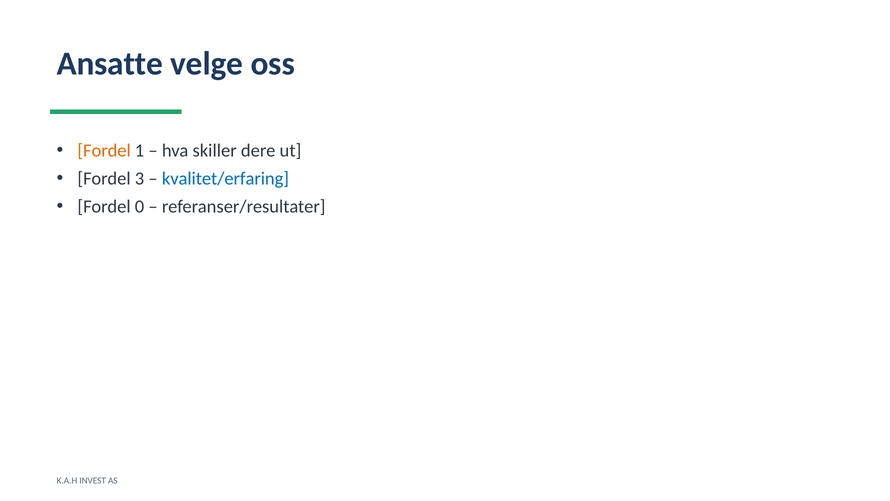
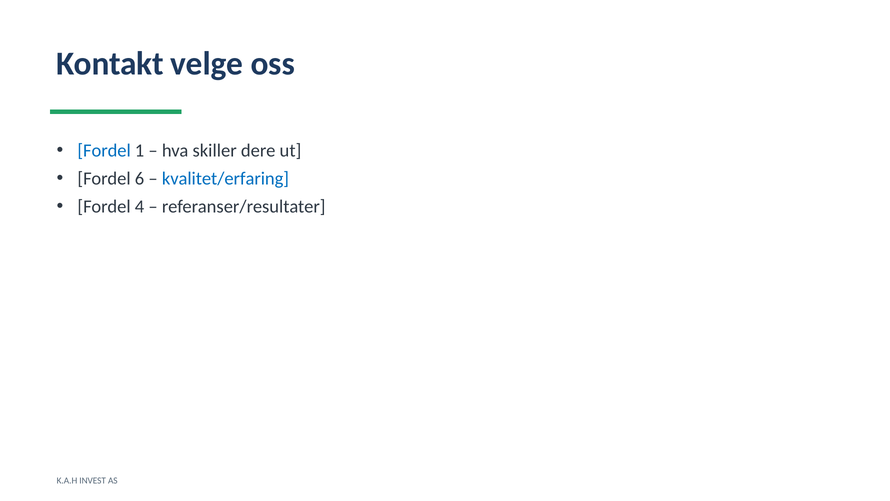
Ansatte: Ansatte -> Kontakt
Fordel at (104, 151) colour: orange -> blue
3: 3 -> 6
0: 0 -> 4
